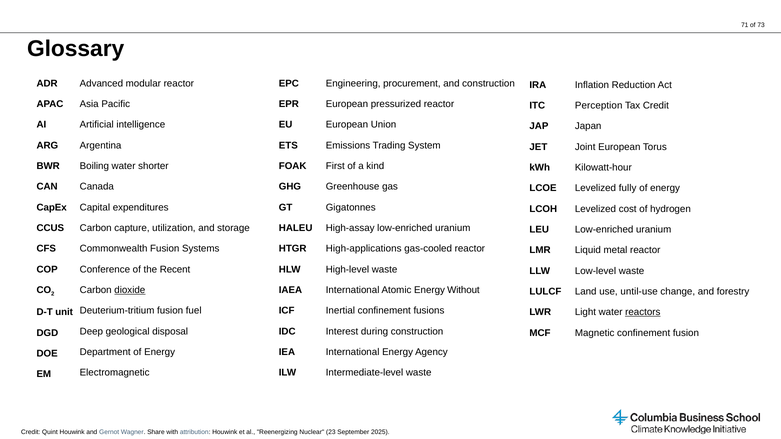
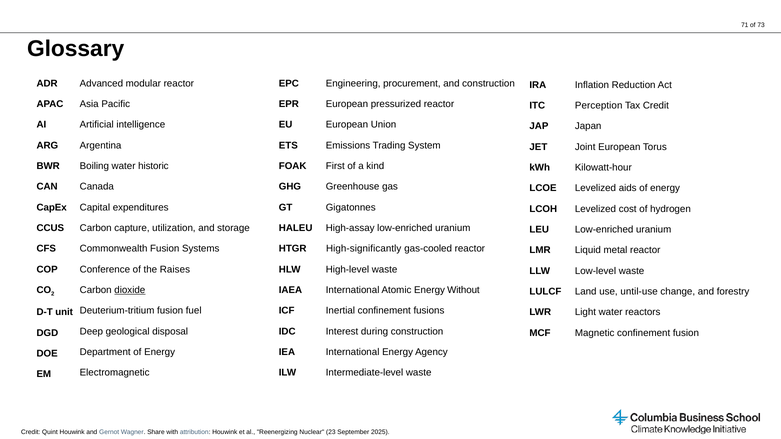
shorter: shorter -> historic
fully: fully -> aids
High-applications: High-applications -> High-significantly
Recent: Recent -> Raises
reactors underline: present -> none
